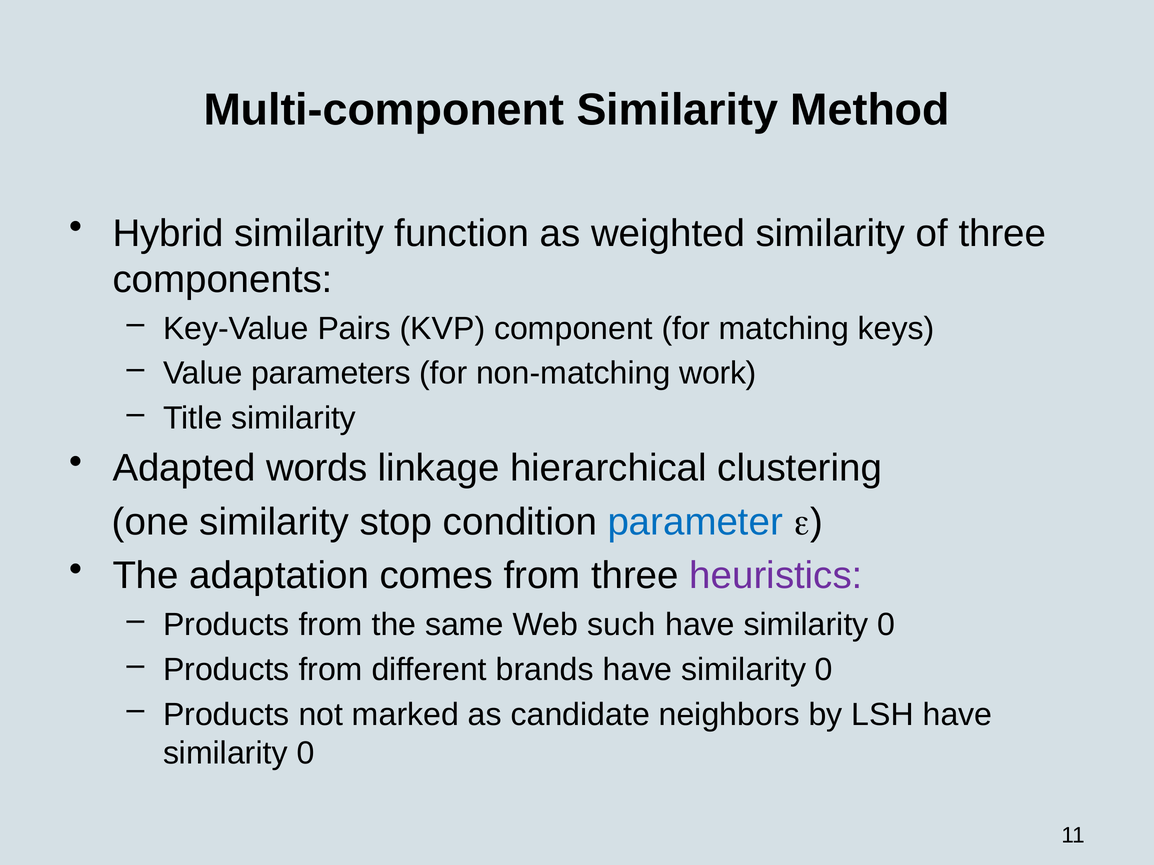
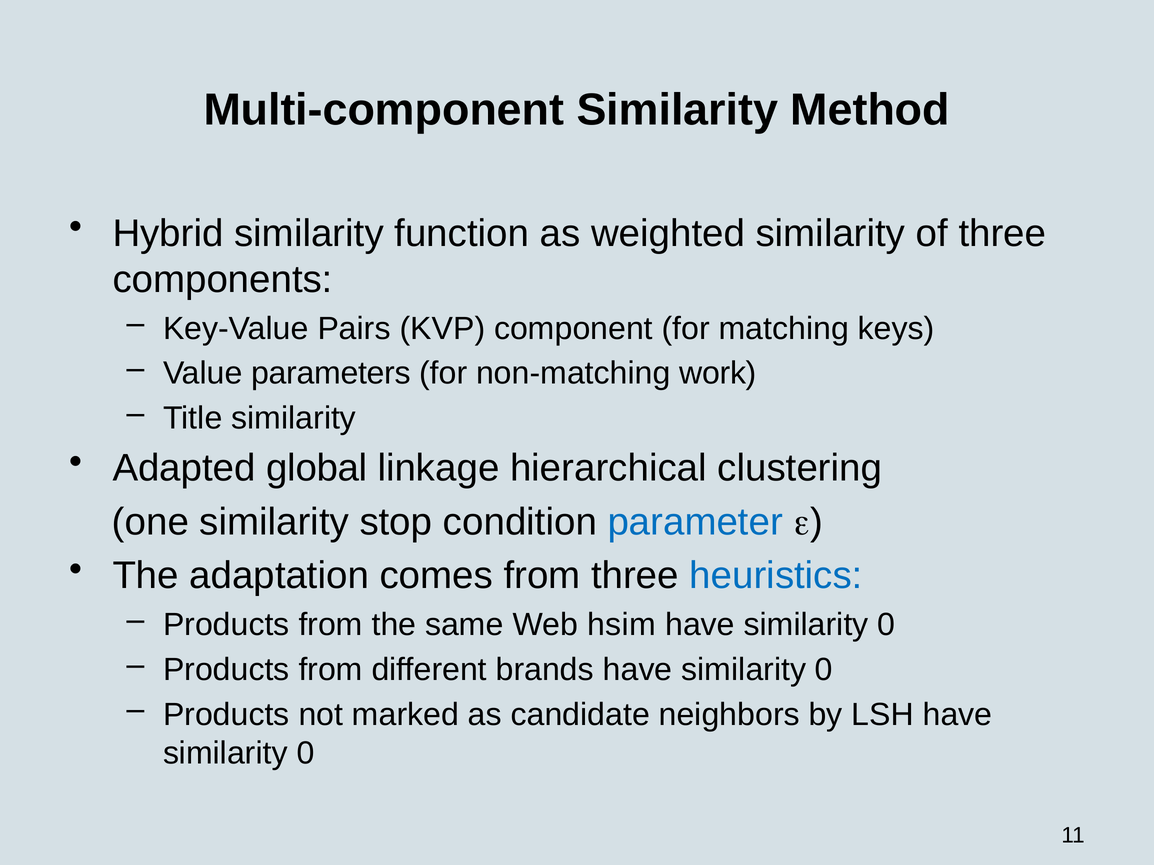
words: words -> global
heuristics colour: purple -> blue
such: such -> hsim
